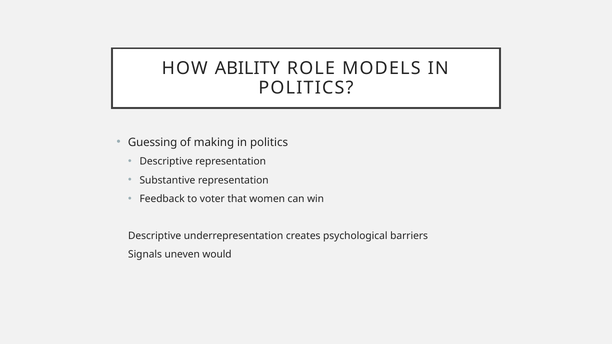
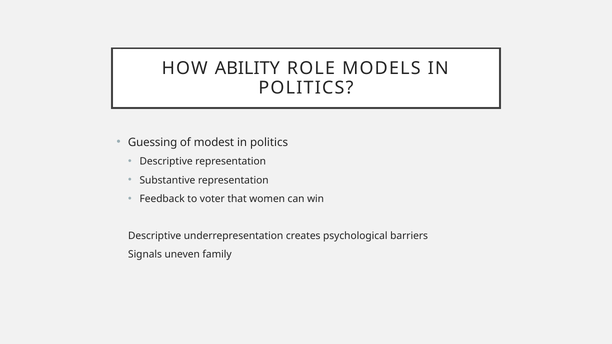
making: making -> modest
would: would -> family
